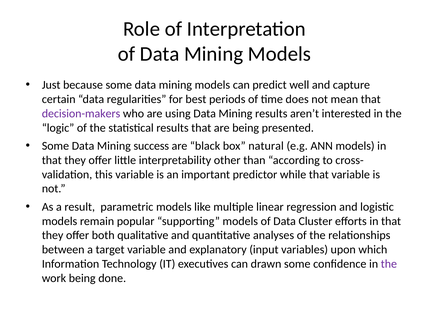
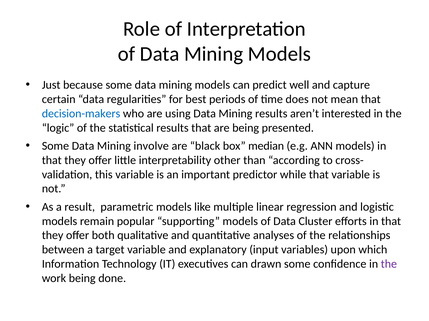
decision-makers colour: purple -> blue
success: success -> involve
natural: natural -> median
